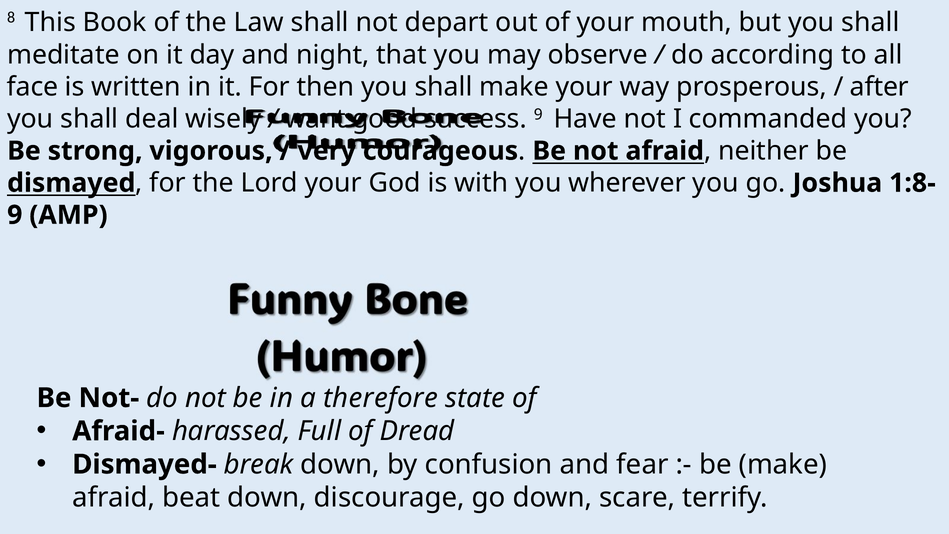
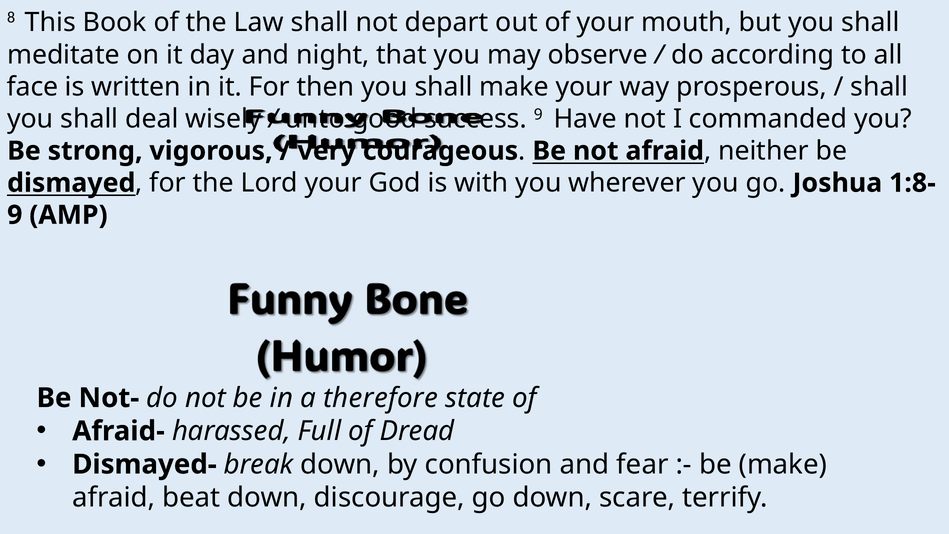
after at (879, 87): after -> shall
want: want -> unto
